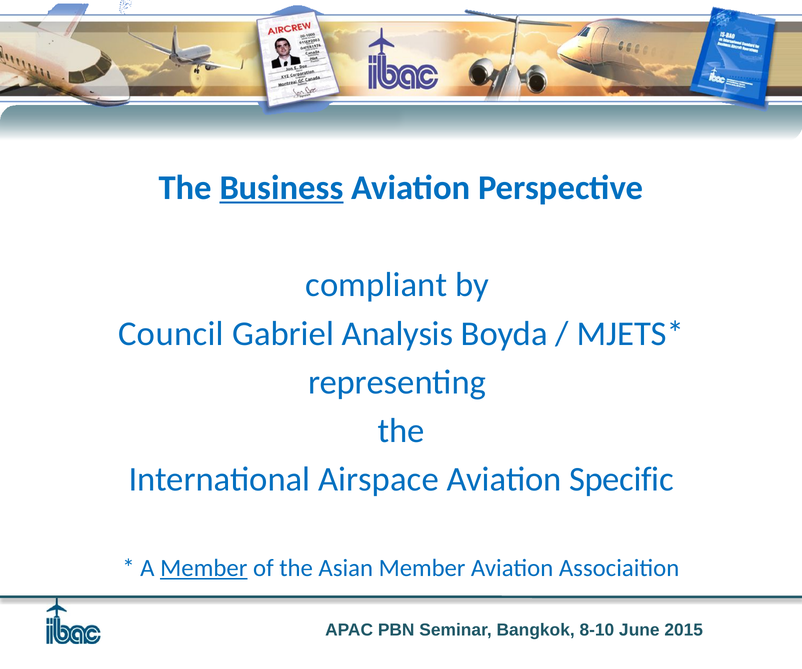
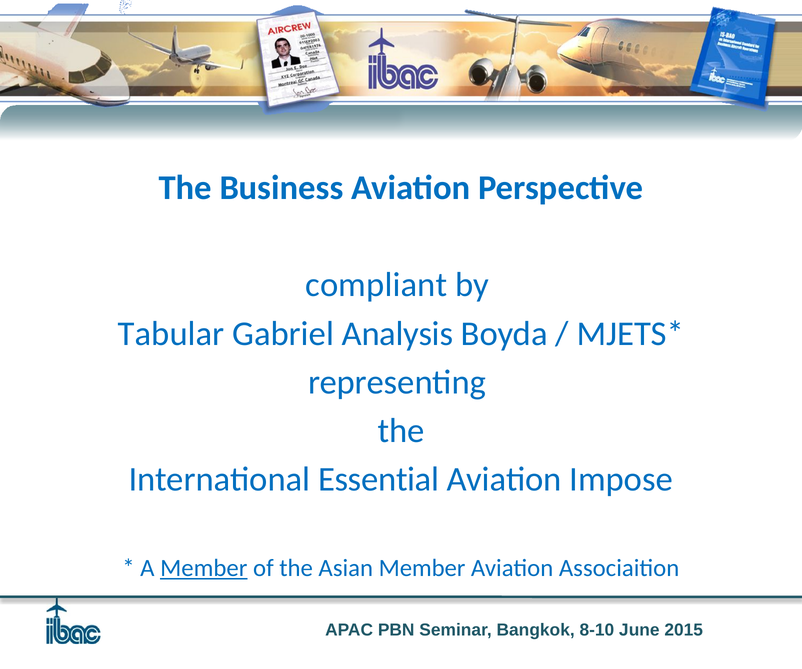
Business underline: present -> none
Council: Council -> Tabular
Airspace: Airspace -> Essential
Specific: Specific -> Impose
